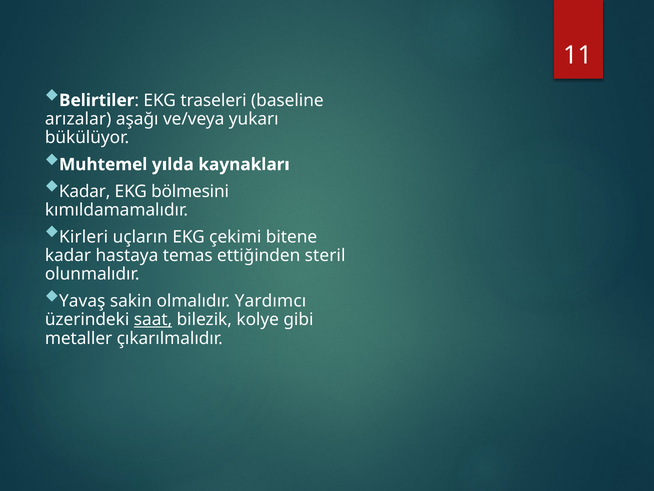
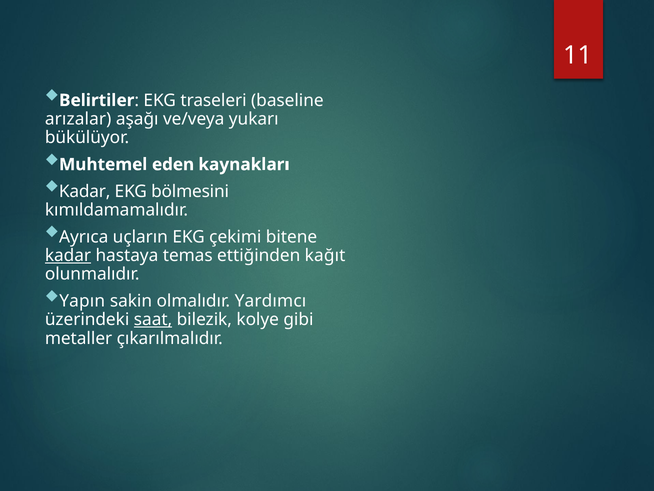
yılda: yılda -> eden
Kirleri: Kirleri -> Ayrıca
kadar at (68, 255) underline: none -> present
steril: steril -> kağıt
Yavaş: Yavaş -> Yapın
